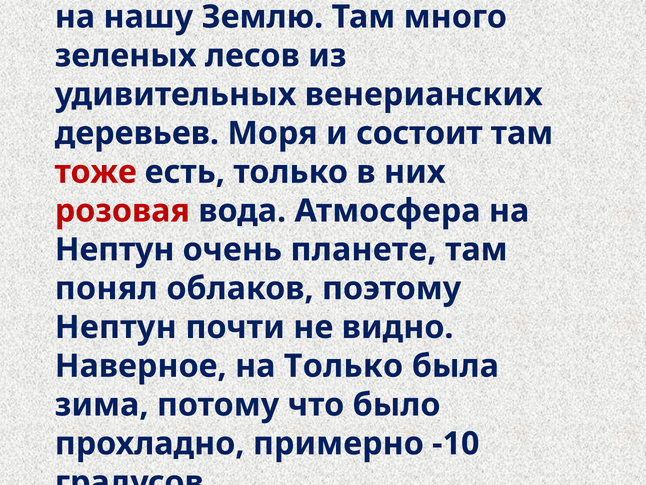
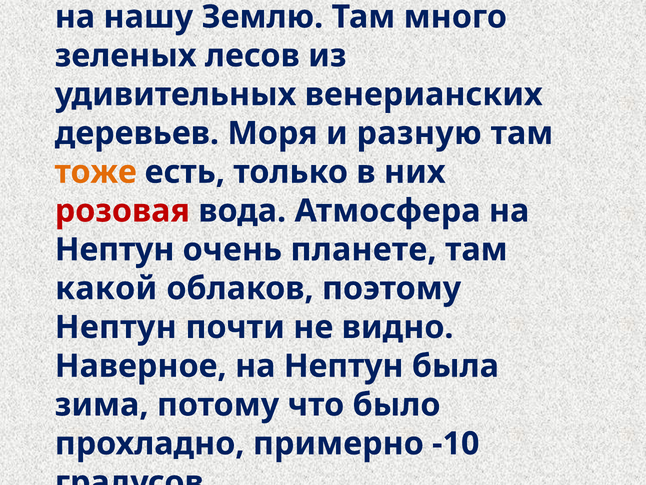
состоит: состоит -> разную
тоже colour: red -> orange
понял: понял -> какой
Наверное на Только: Только -> Нептун
